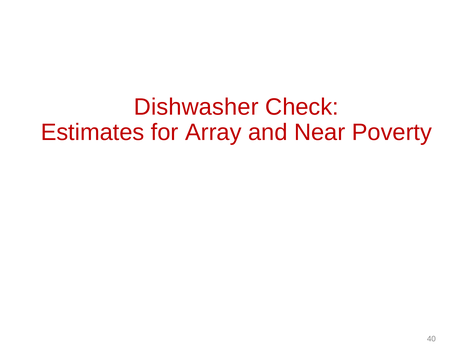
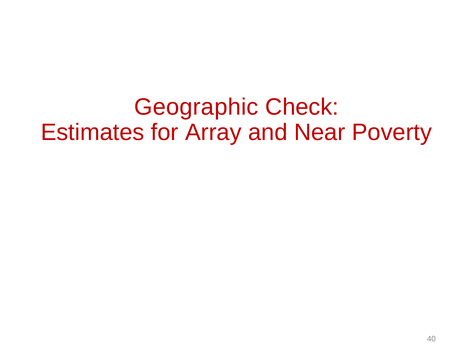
Dishwasher: Dishwasher -> Geographic
